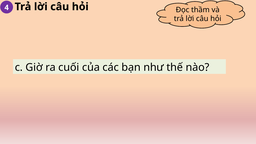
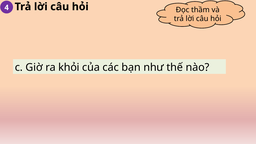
cuối: cuối -> khỏi
